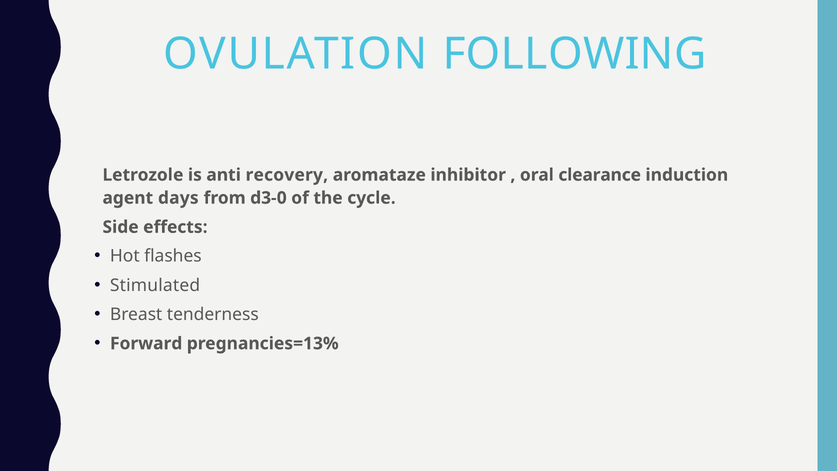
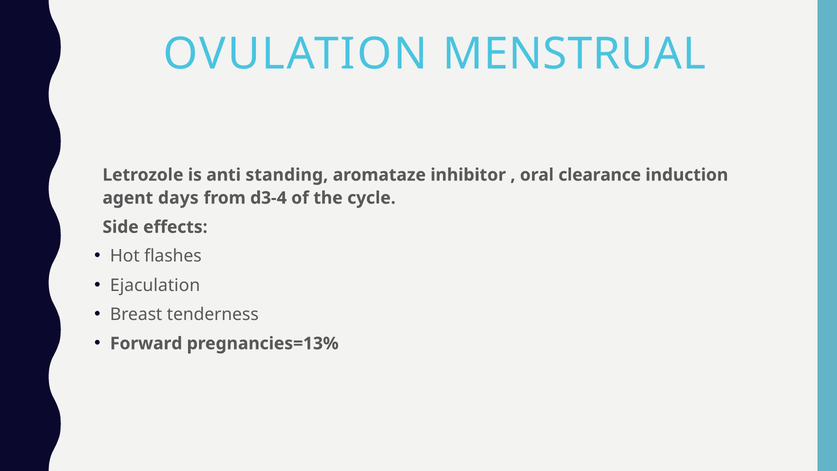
FOLLOWING: FOLLOWING -> MENSTRUAL
recovery: recovery -> standing
d3-0: d3-0 -> d3-4
Stimulated: Stimulated -> Ejaculation
